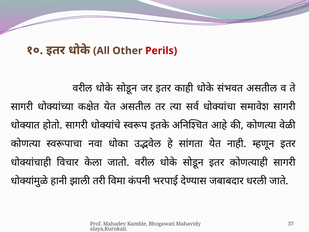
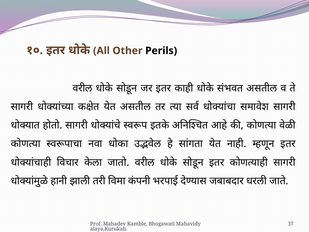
Perils colour: red -> black
